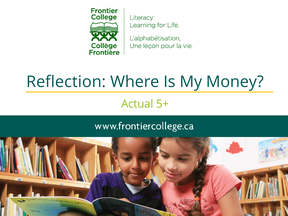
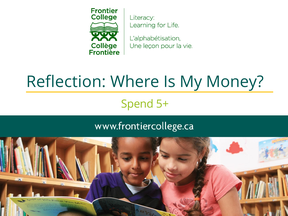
Actual: Actual -> Spend
